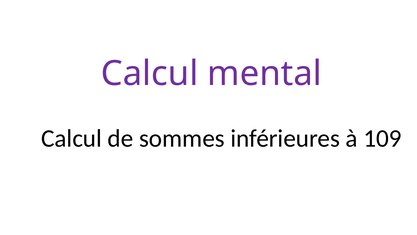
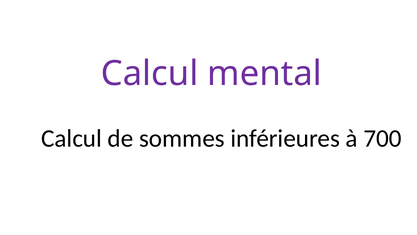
109: 109 -> 700
